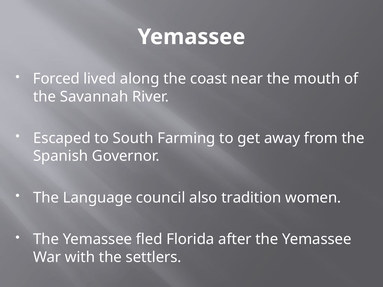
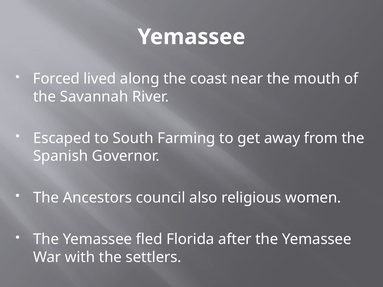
Language: Language -> Ancestors
tradition: tradition -> religious
